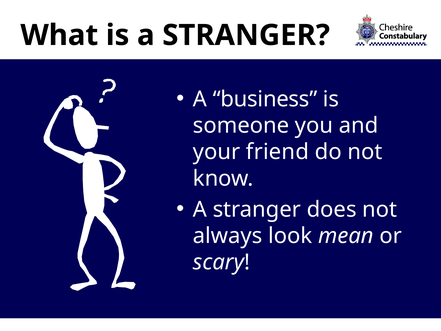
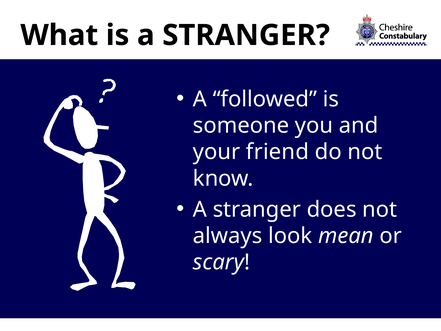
business: business -> followed
